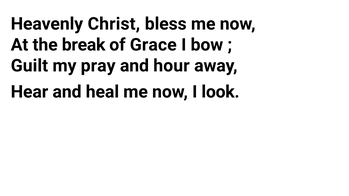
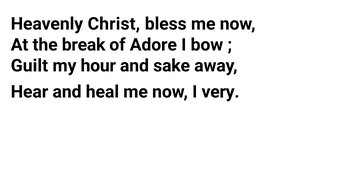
Grace: Grace -> Adore
pray: pray -> hour
hour: hour -> sake
look: look -> very
